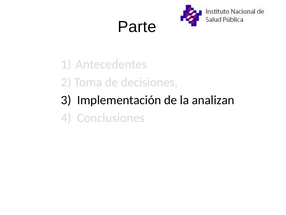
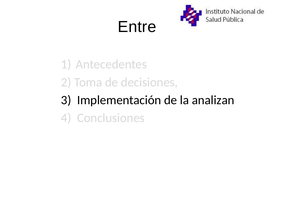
Parte: Parte -> Entre
